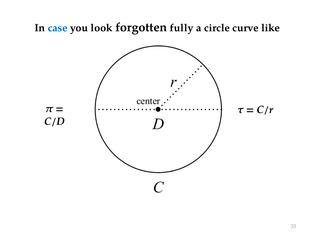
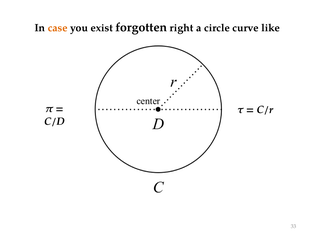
case colour: blue -> orange
look: look -> exist
fully: fully -> right
